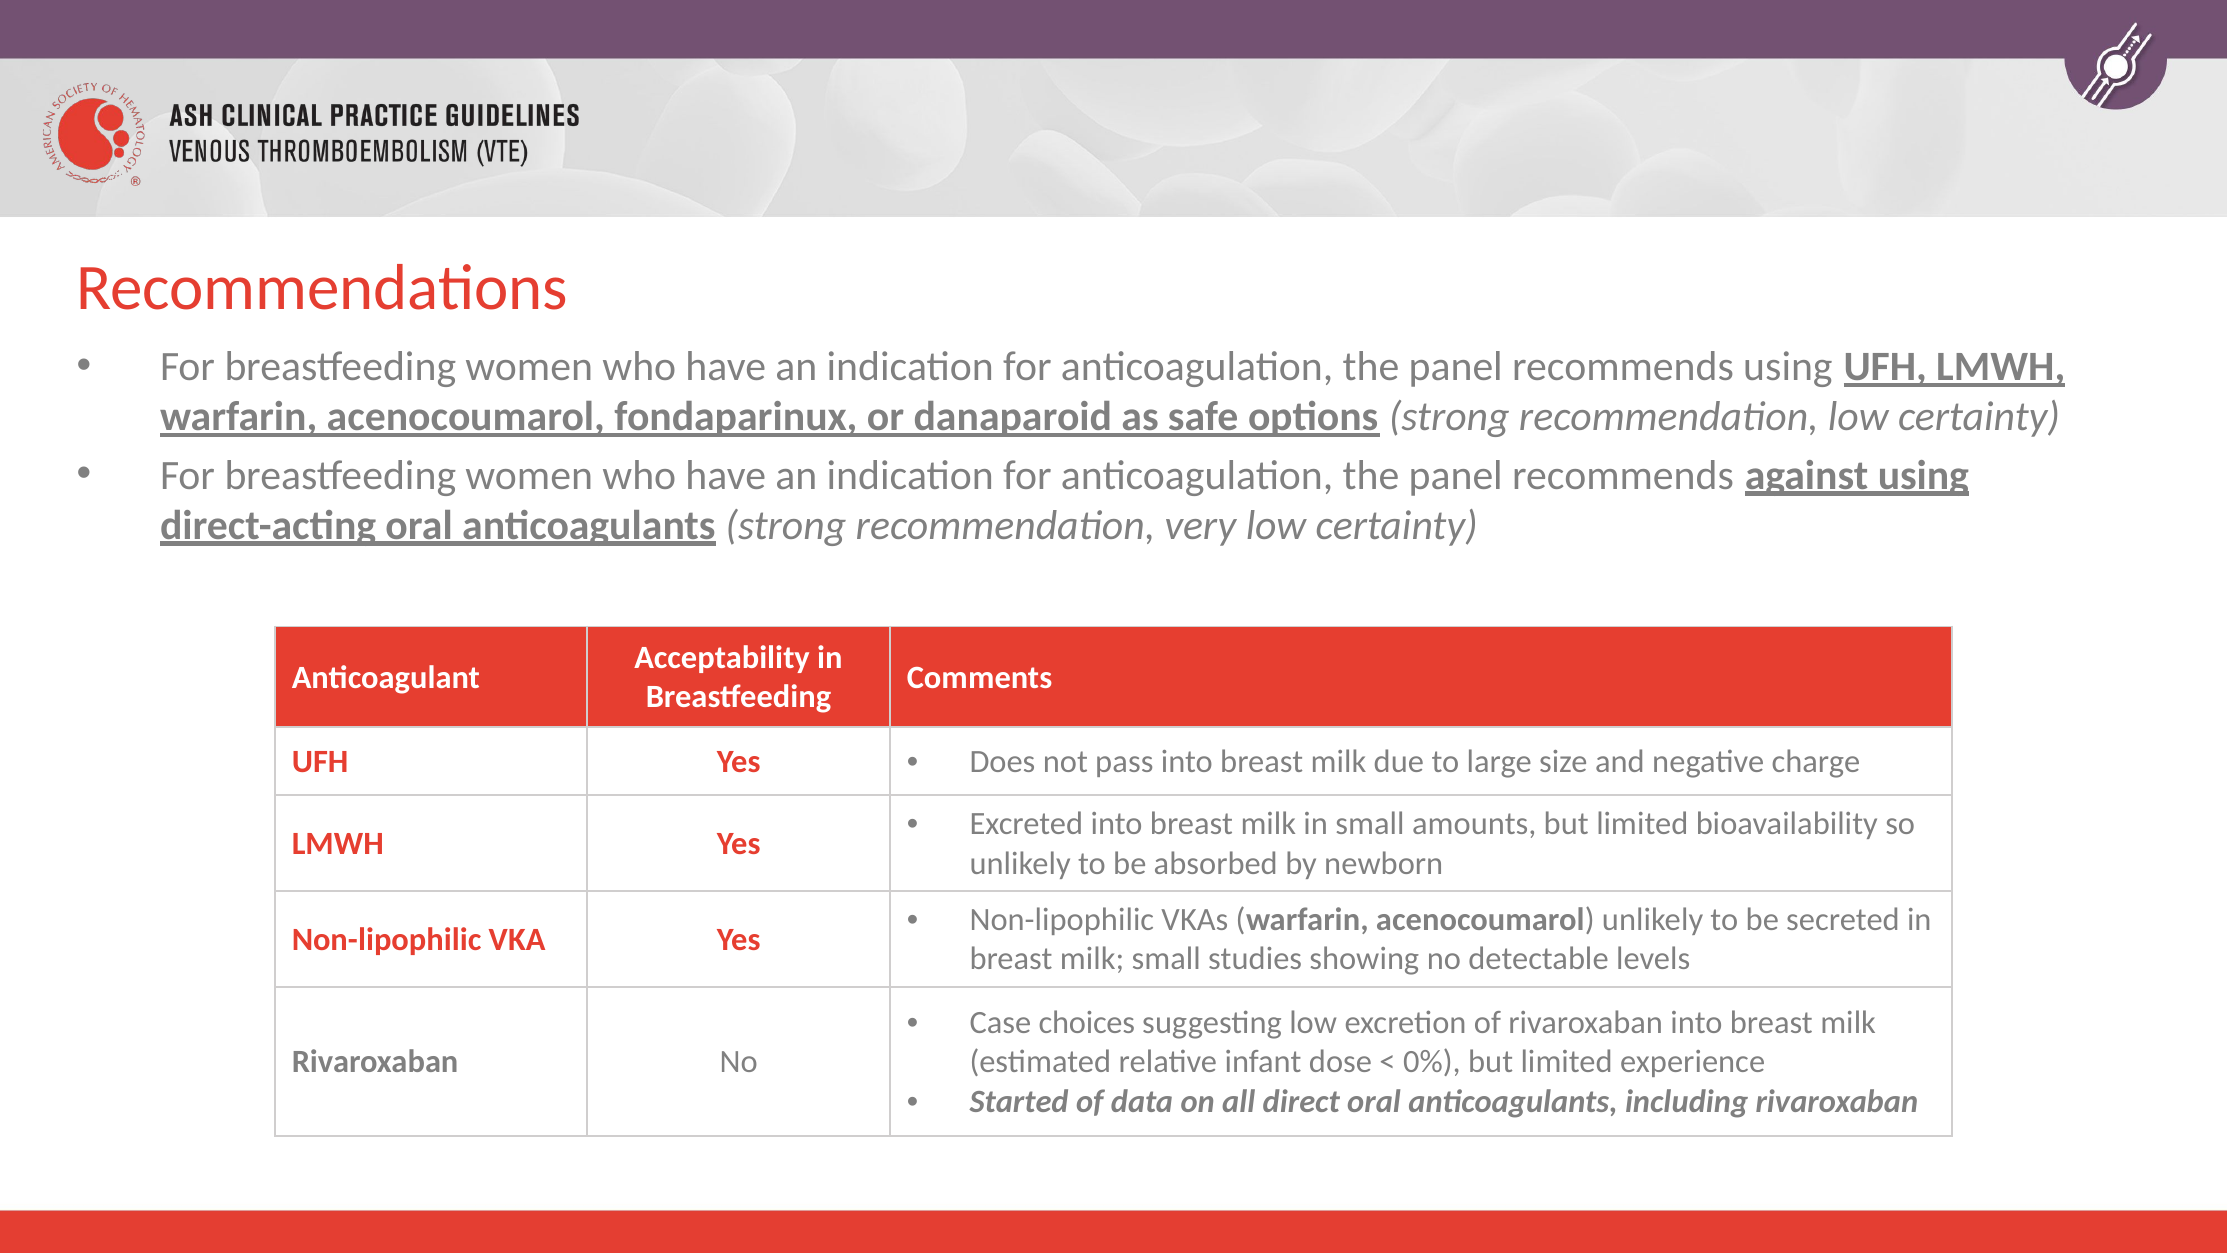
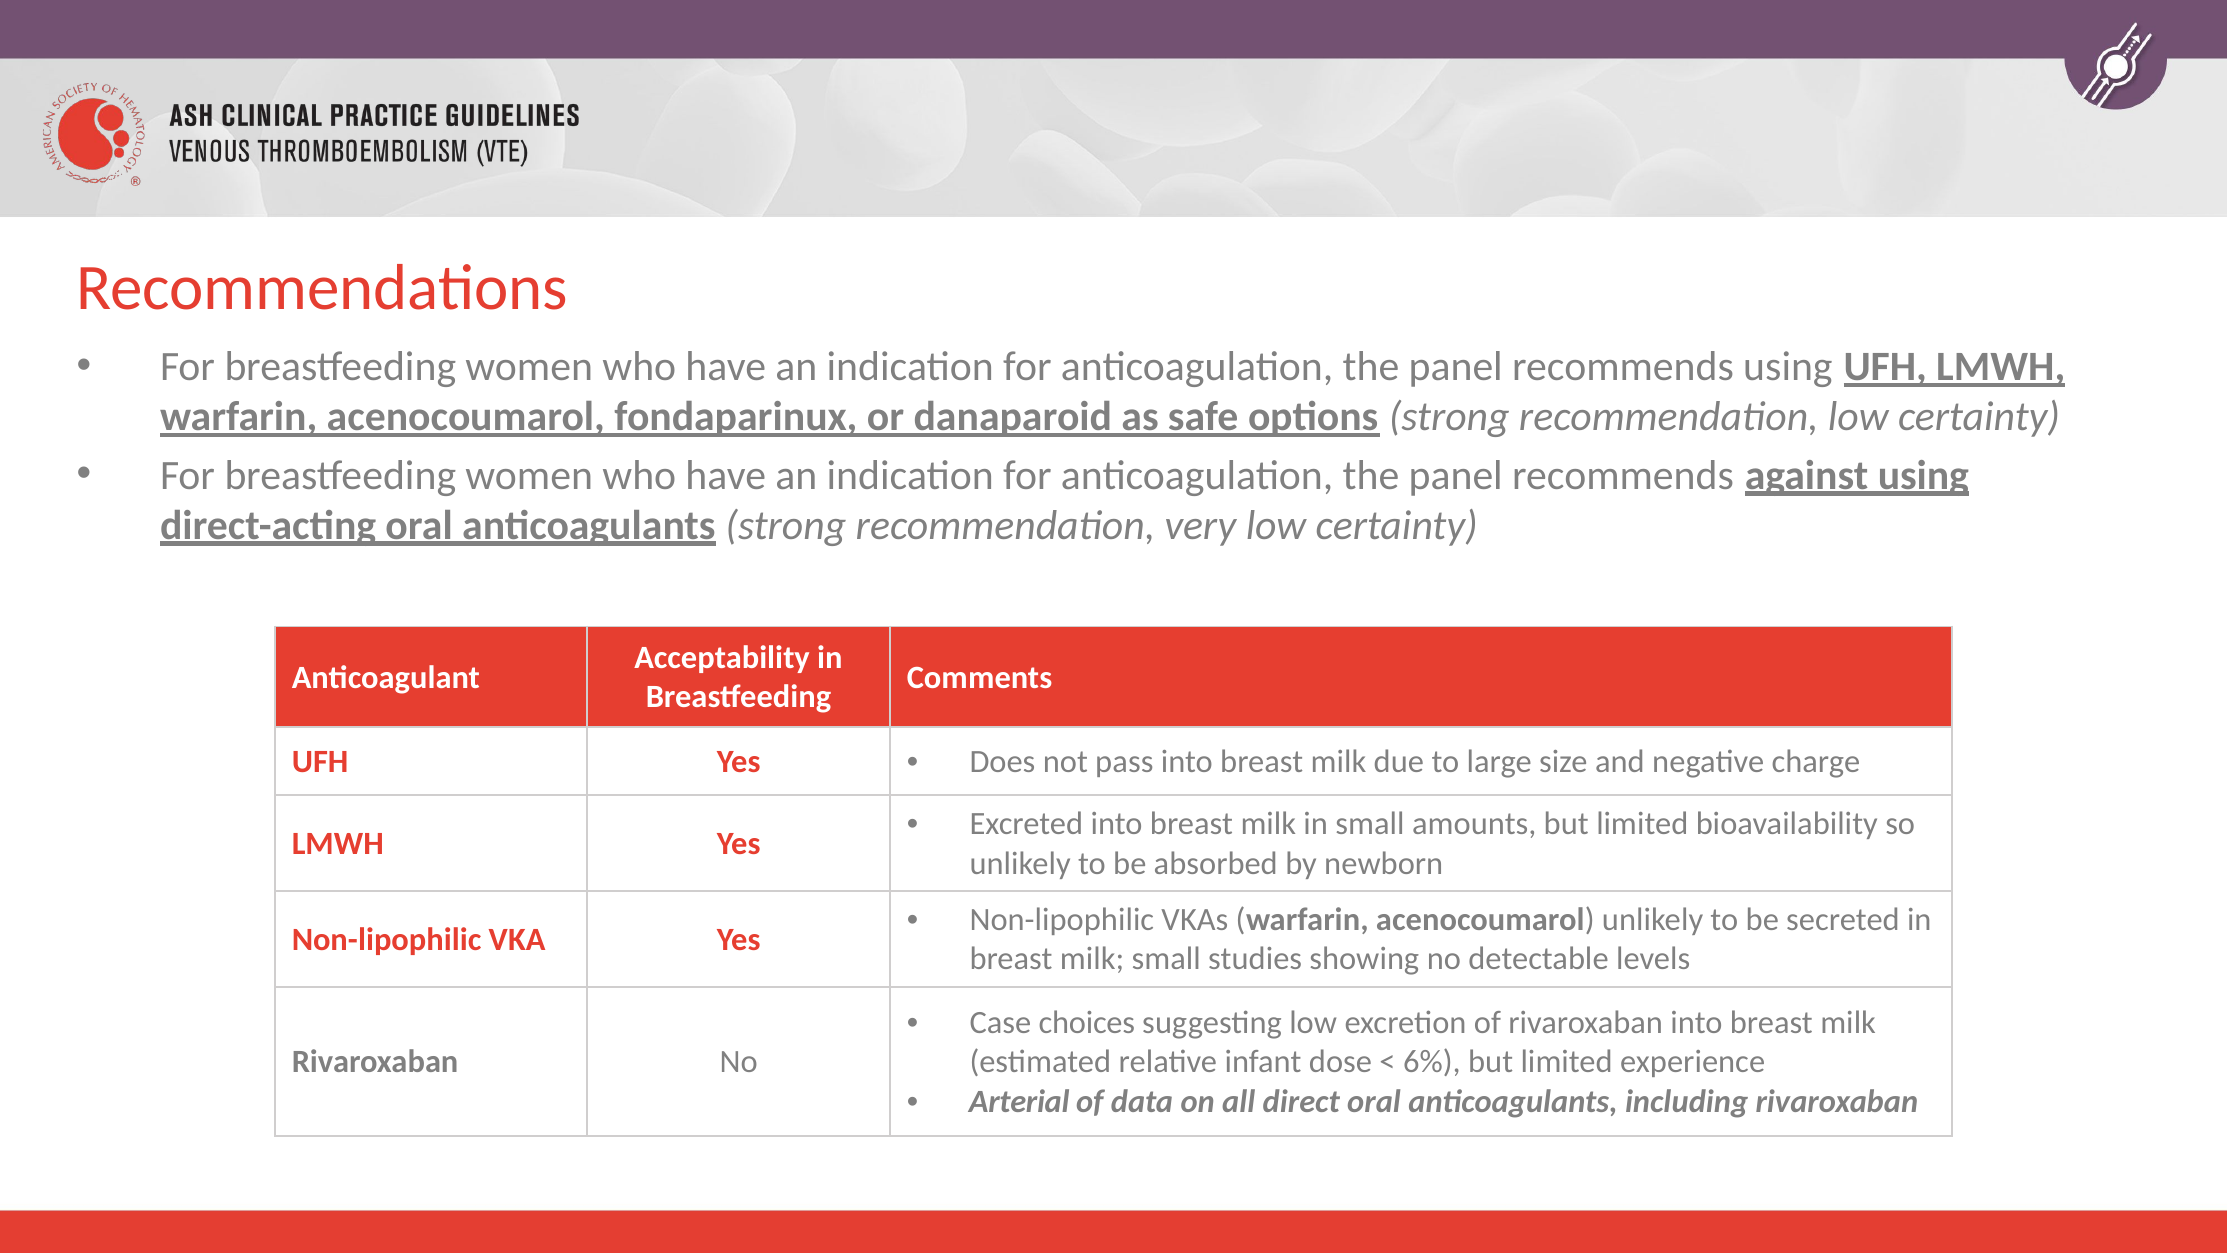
0%: 0% -> 6%
Started: Started -> Arterial
